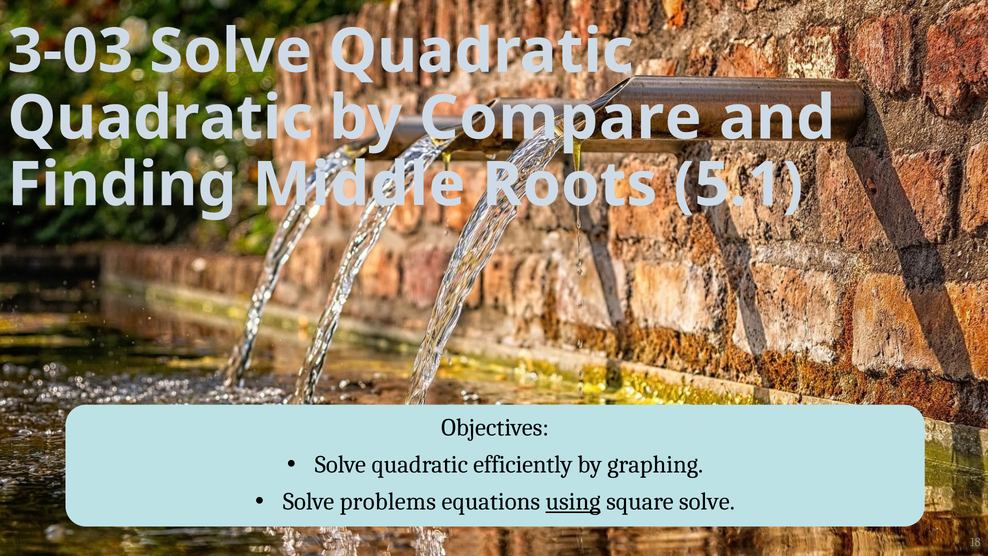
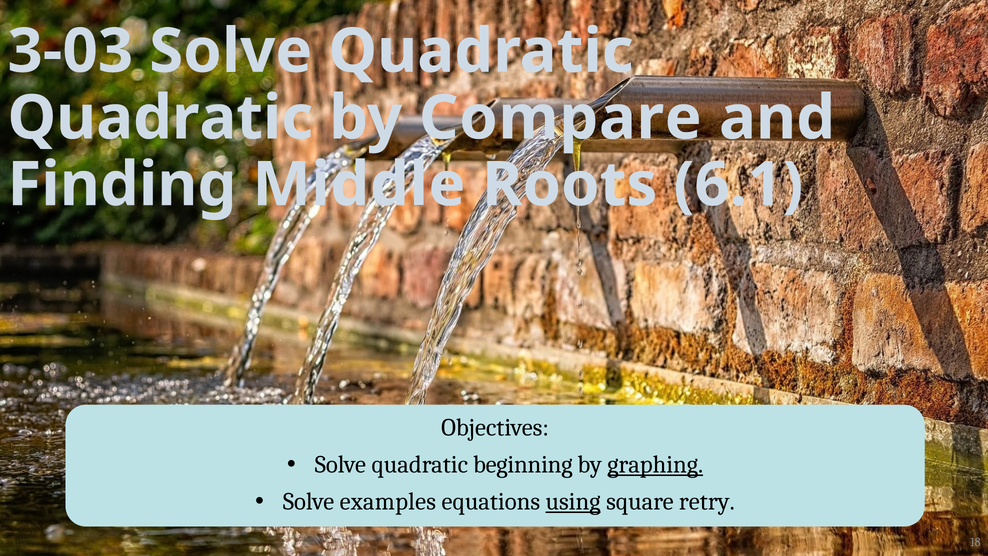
5.1: 5.1 -> 6.1
efficiently: efficiently -> beginning
graphing underline: none -> present
problems: problems -> examples
square solve: solve -> retry
